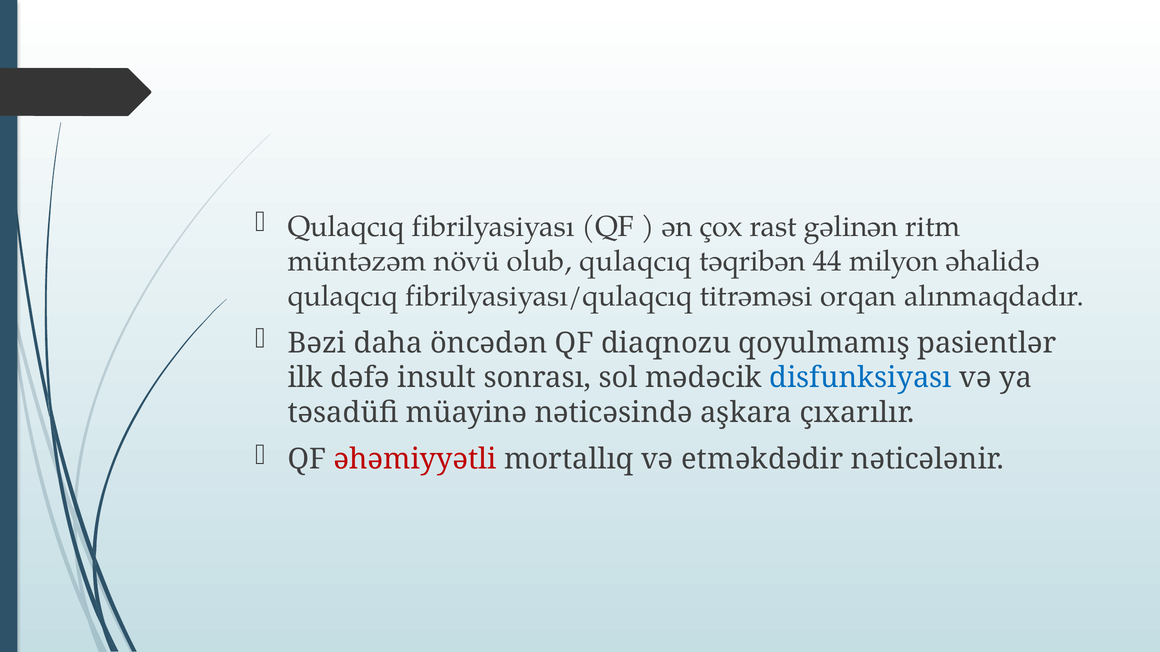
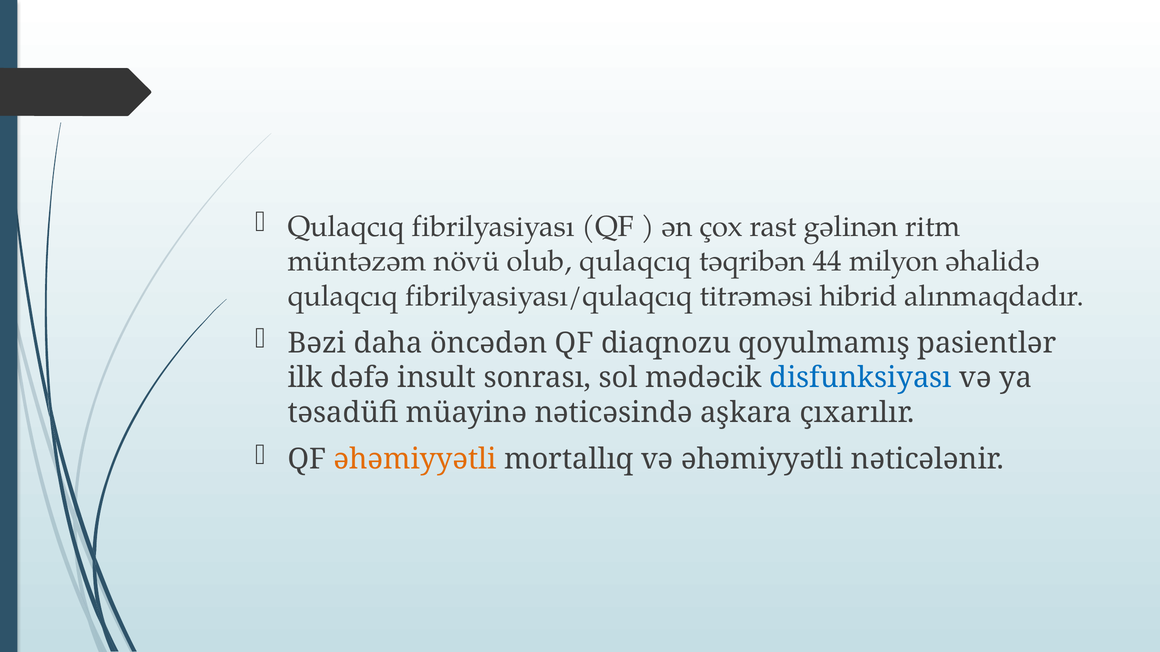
orqan: orqan -> hibrid
əhəmiyyətli at (415, 460) colour: red -> orange
və etməkdədir: etməkdədir -> əhəmiyyətli
